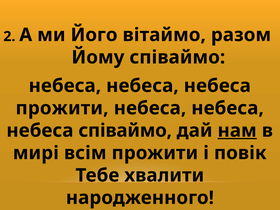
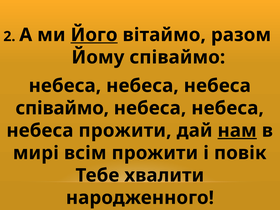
Його underline: none -> present
прожити at (62, 108): прожити -> співаймо
небеса співаймо: співаймо -> прожити
